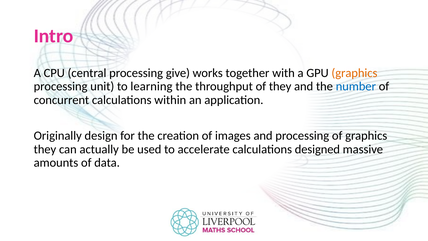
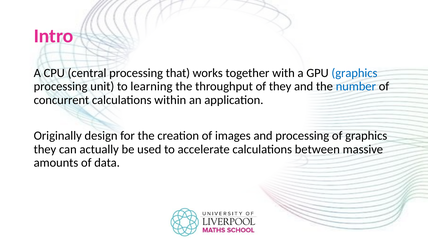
give: give -> that
graphics at (354, 73) colour: orange -> blue
designed: designed -> between
